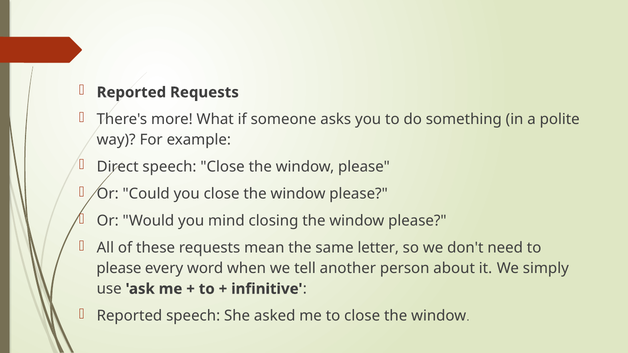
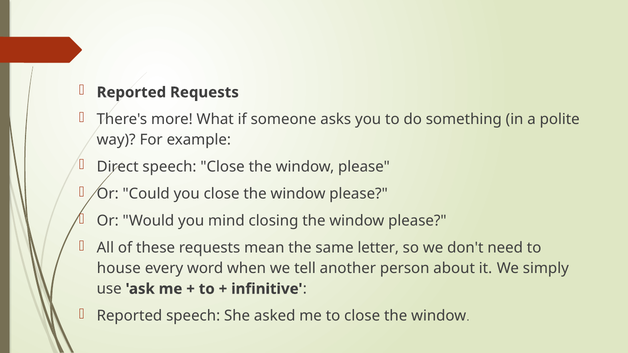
please at (119, 269): please -> house
